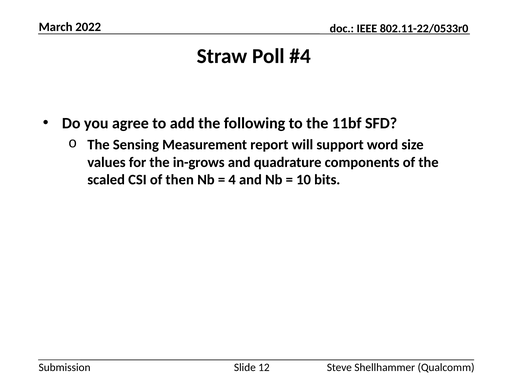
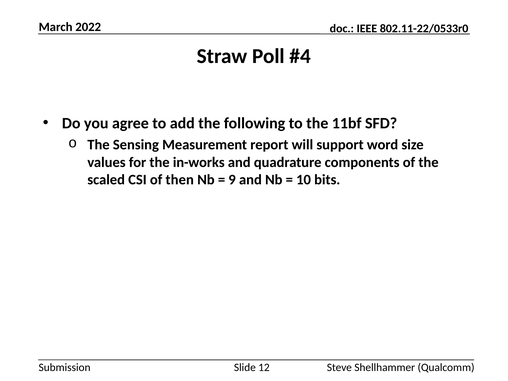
in-grows: in-grows -> in-works
4: 4 -> 9
